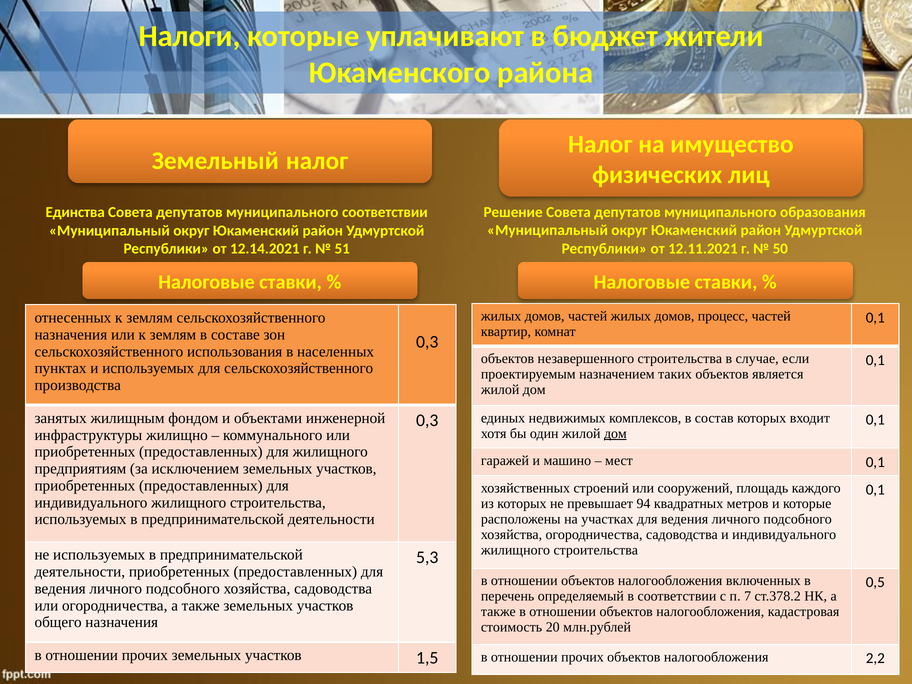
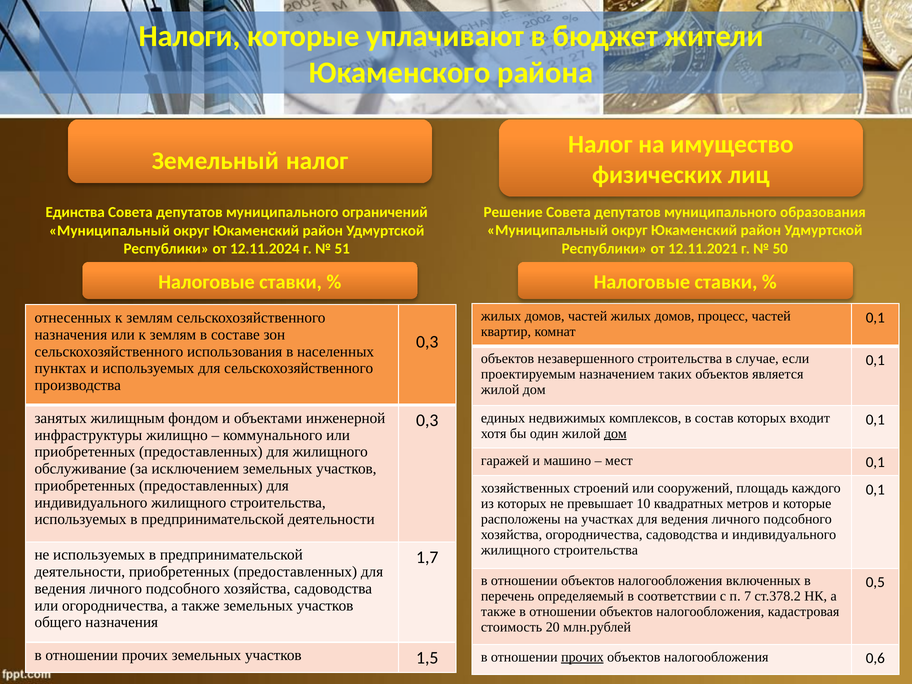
муниципального соответствии: соответствии -> ограничений
12.14.2021: 12.14.2021 -> 12.11.2024
предприятиям: предприятиям -> обслуживание
94: 94 -> 10
5,3: 5,3 -> 1,7
прочих at (583, 657) underline: none -> present
2,2: 2,2 -> 0,6
